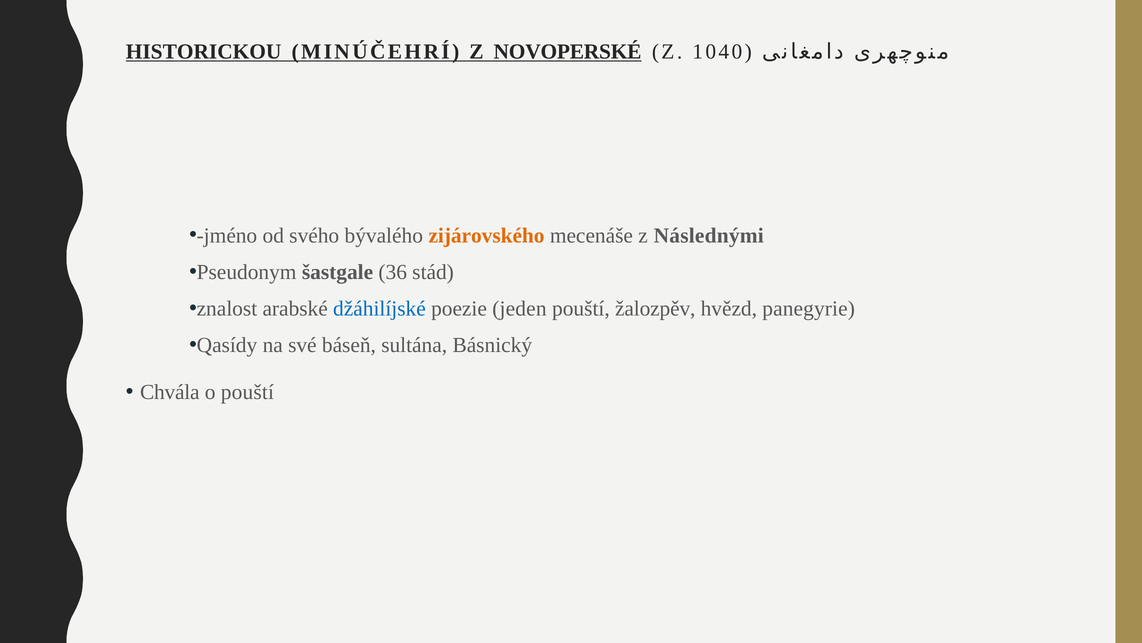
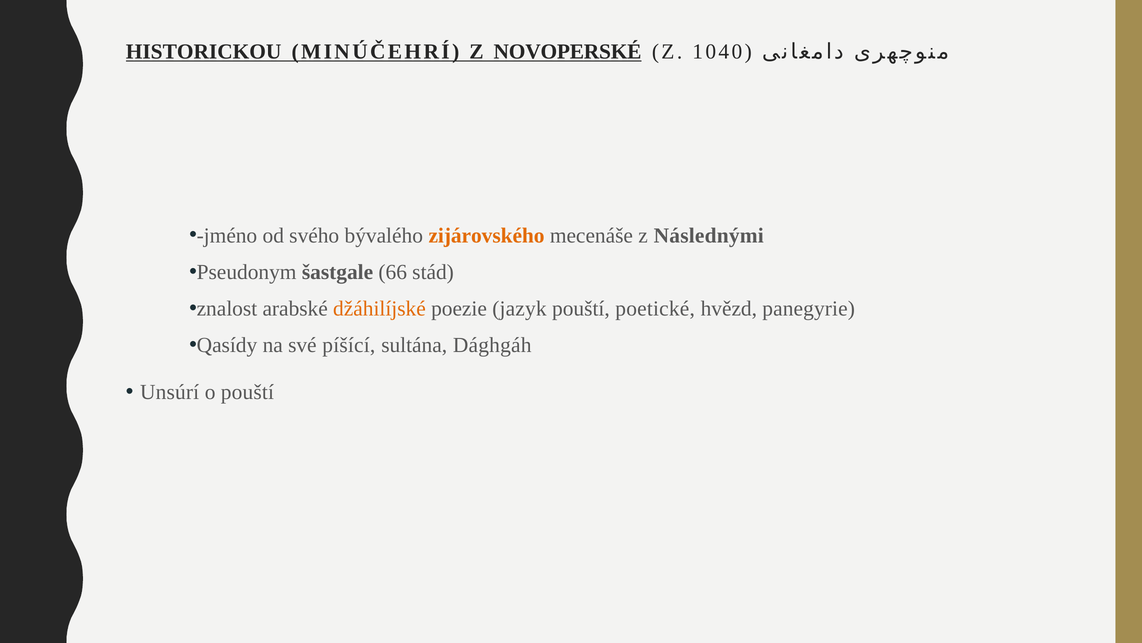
36: 36 -> 66
džáhilíjské colour: blue -> orange
jeden: jeden -> jazyk
žalozpěv: žalozpěv -> poetické
báseň: báseň -> píšící
Básnický: Básnický -> Dághgáh
Chvála: Chvála -> Unsúrí
